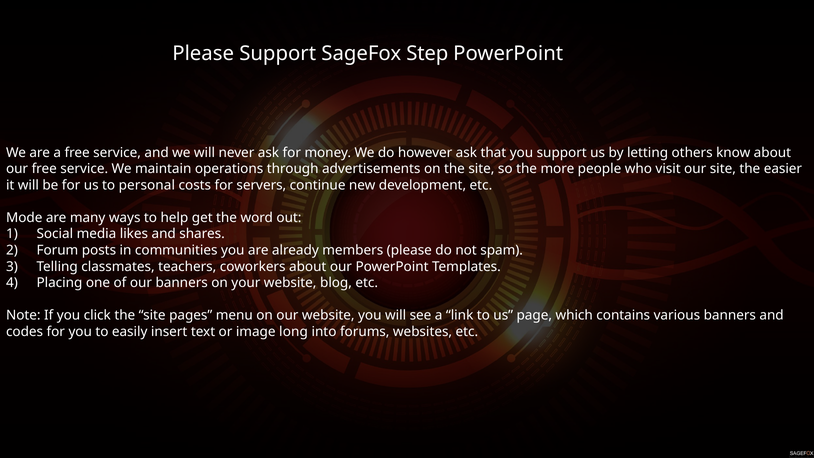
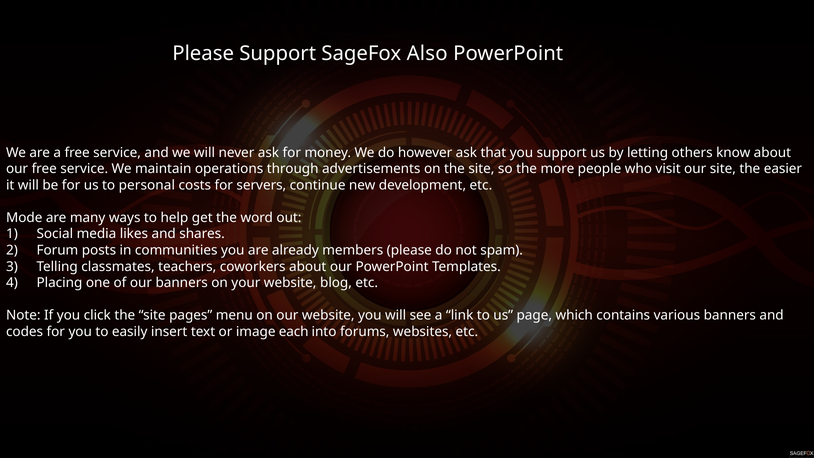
Step: Step -> Also
long: long -> each
